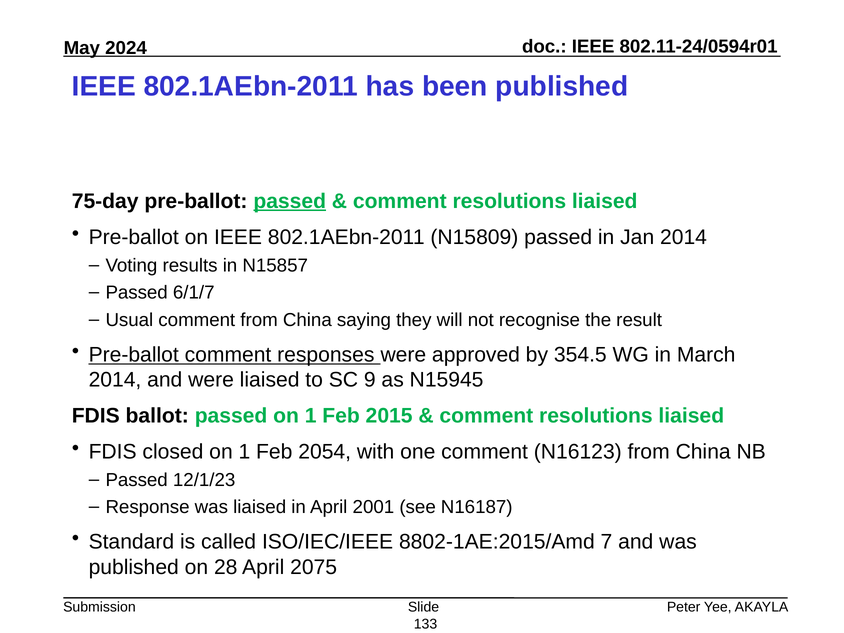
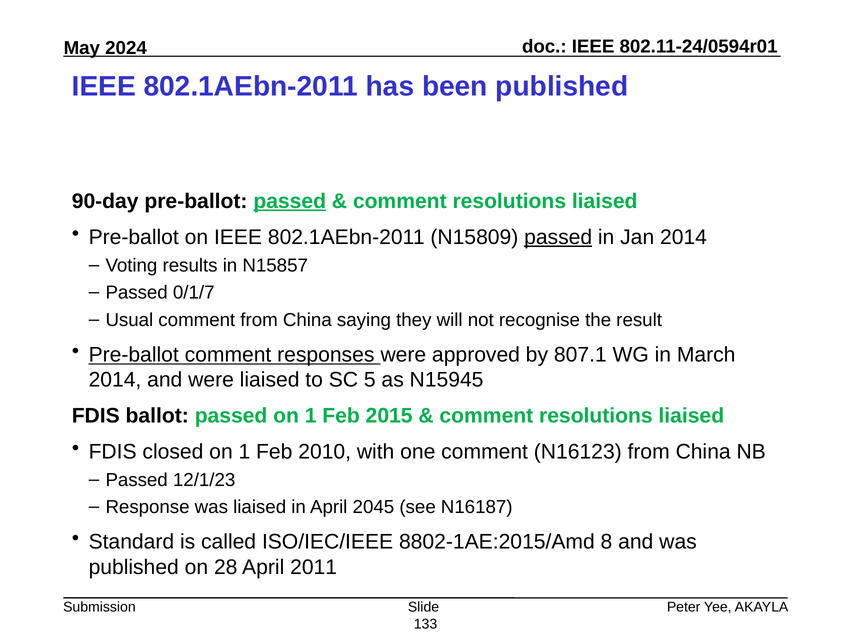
75-day: 75-day -> 90-day
passed at (558, 237) underline: none -> present
6/1/7: 6/1/7 -> 0/1/7
354.5: 354.5 -> 807.1
9: 9 -> 5
2054: 2054 -> 2010
2001: 2001 -> 2045
7: 7 -> 8
2075: 2075 -> 2011
